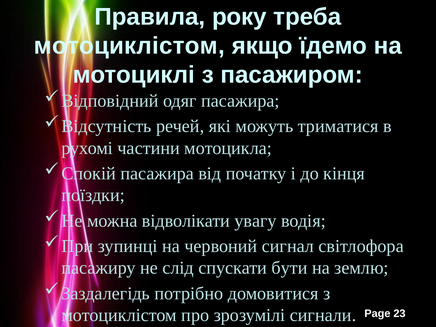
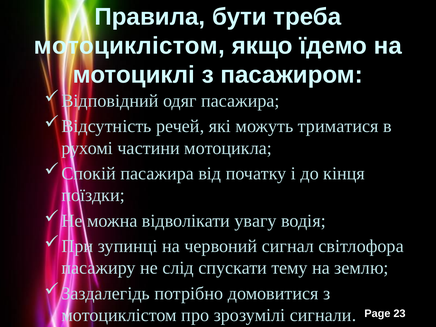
року: року -> бути
бути: бути -> тему
